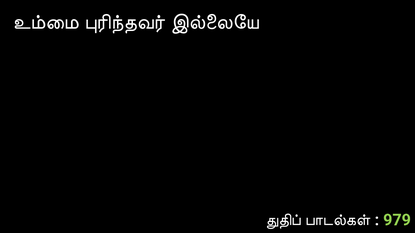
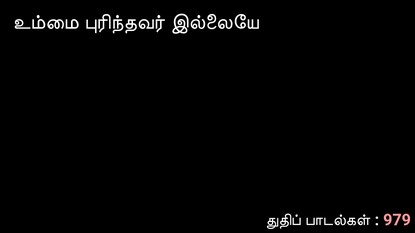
979 colour: light green -> pink
